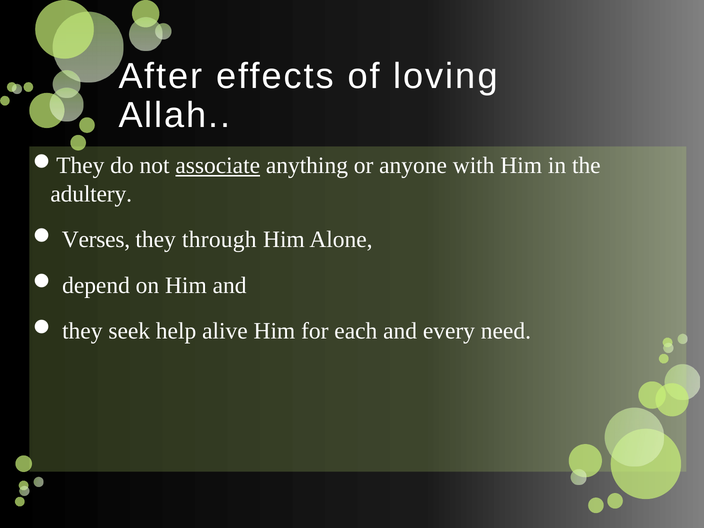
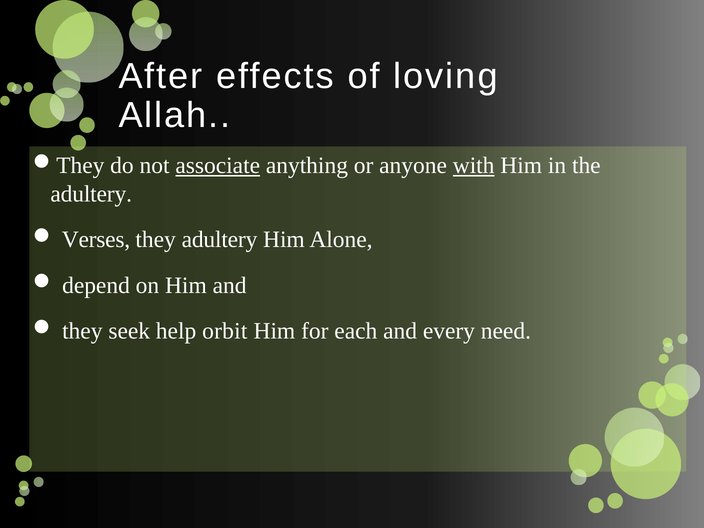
with underline: none -> present
they through: through -> adultery
alive: alive -> orbit
